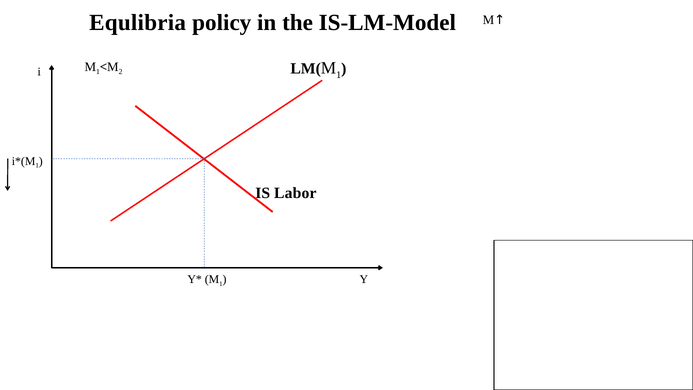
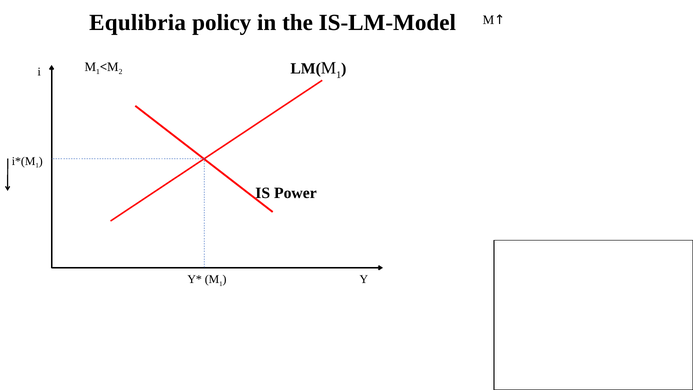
Labor: Labor -> Power
